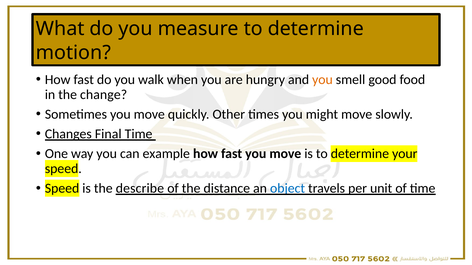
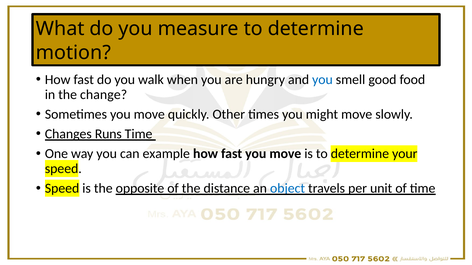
you at (322, 80) colour: orange -> blue
Final: Final -> Runs
describe: describe -> opposite
